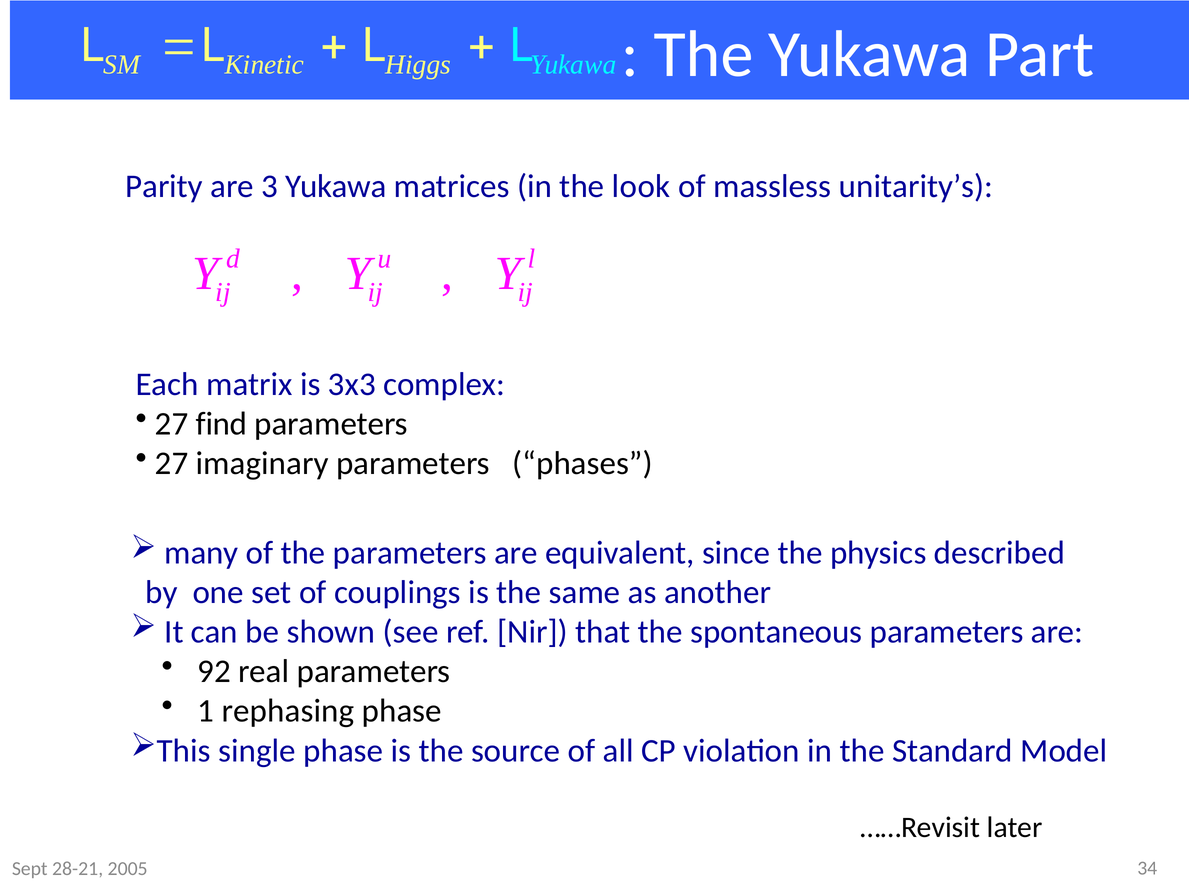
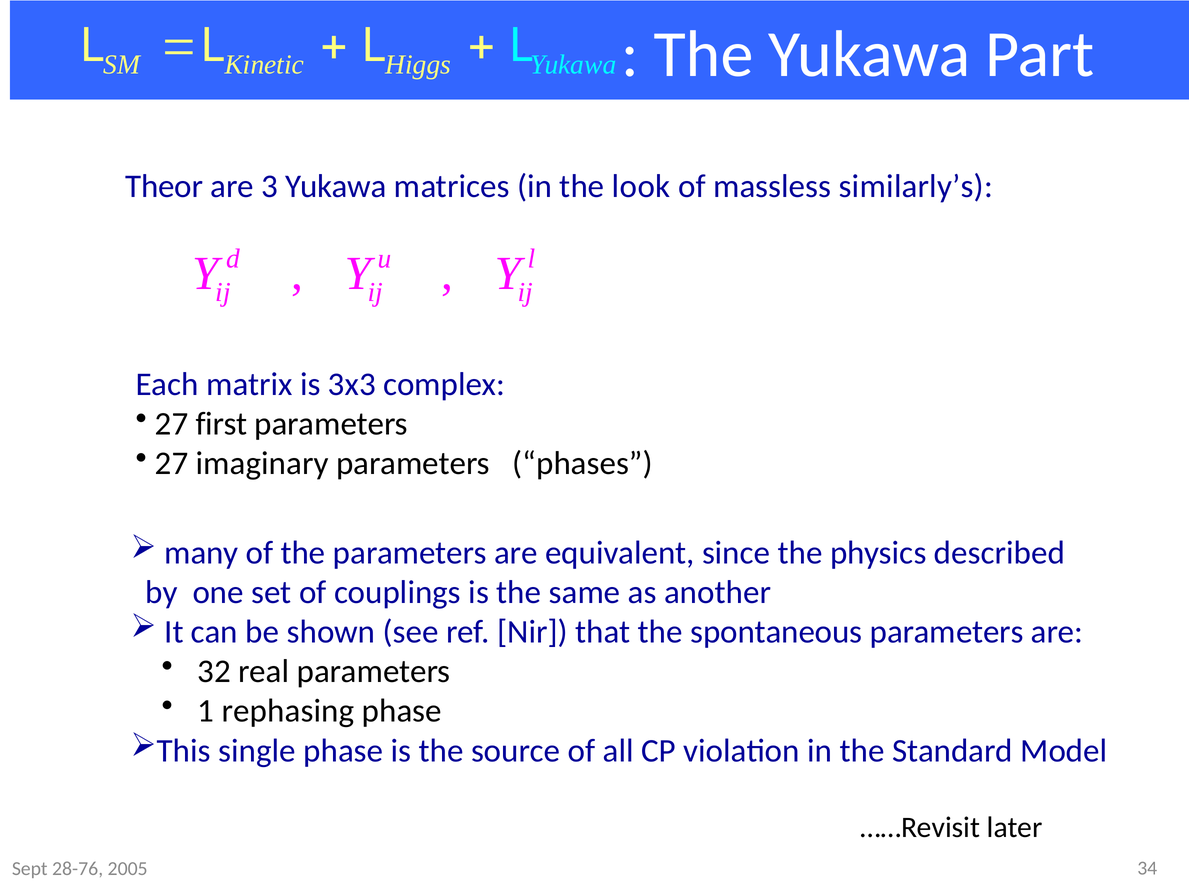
Parity: Parity -> Theor
unitarity’s: unitarity’s -> similarly’s
find: find -> first
92: 92 -> 32
28-21: 28-21 -> 28-76
